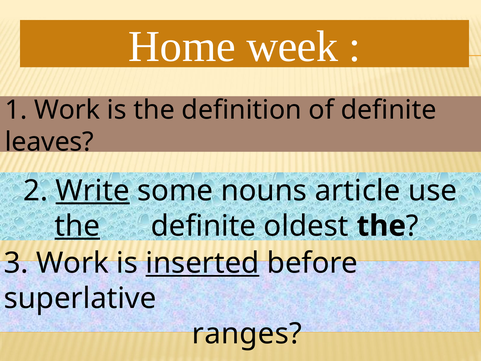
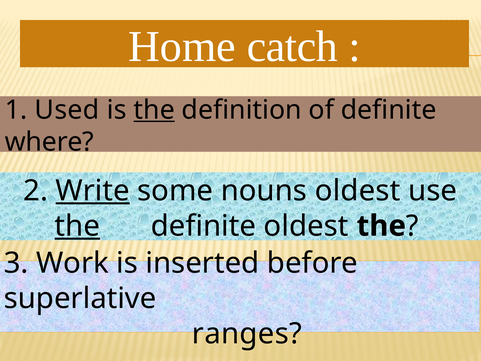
week: week -> catch
1 Work: Work -> Used
the at (154, 110) underline: none -> present
leaves: leaves -> where
nouns article: article -> oldest
inserted underline: present -> none
